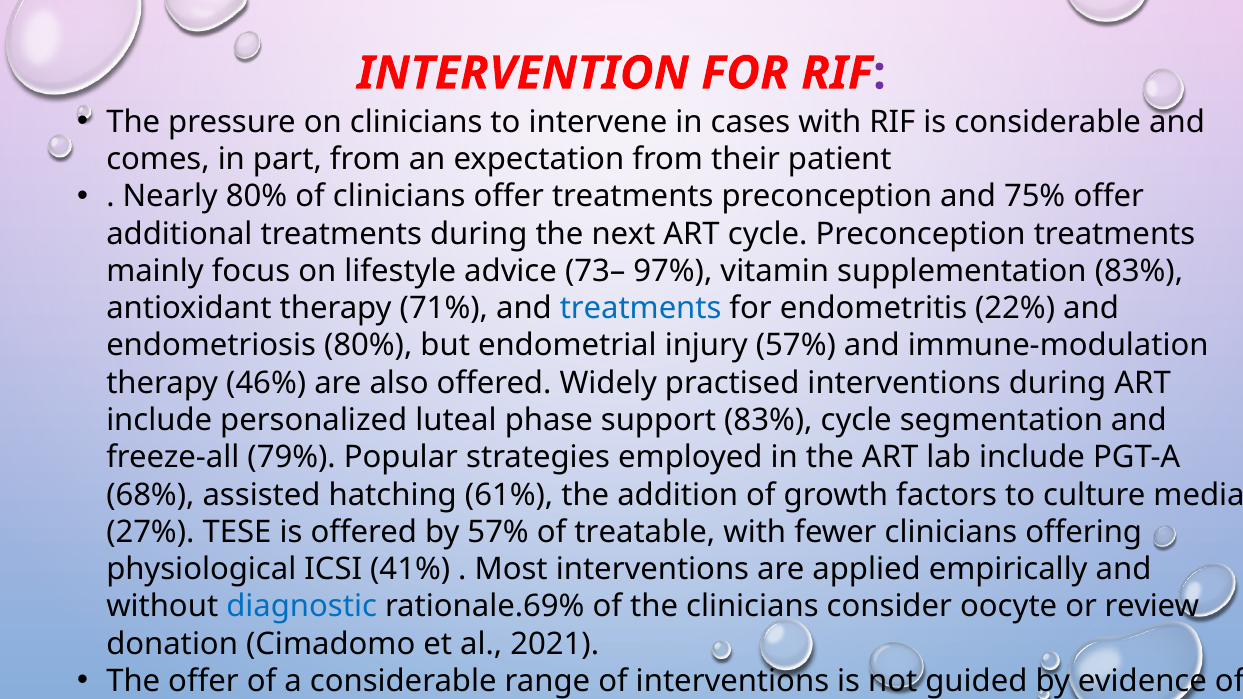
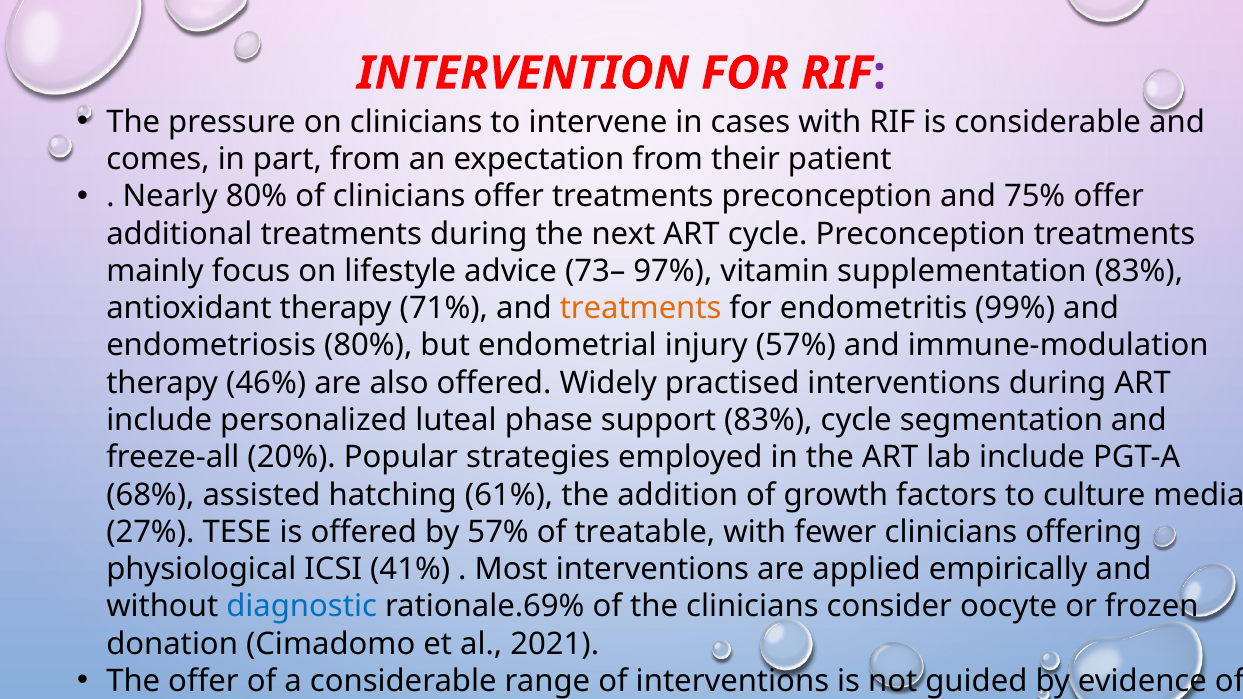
treatments at (641, 309) colour: blue -> orange
22%: 22% -> 99%
79%: 79% -> 20%
review: review -> frozen
